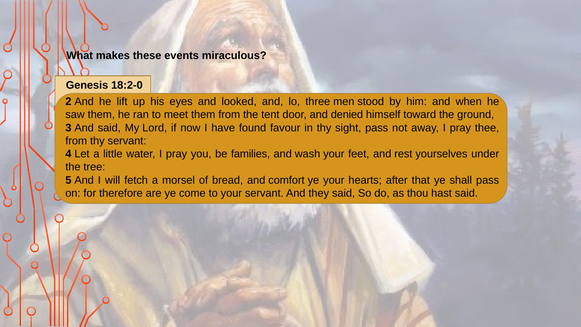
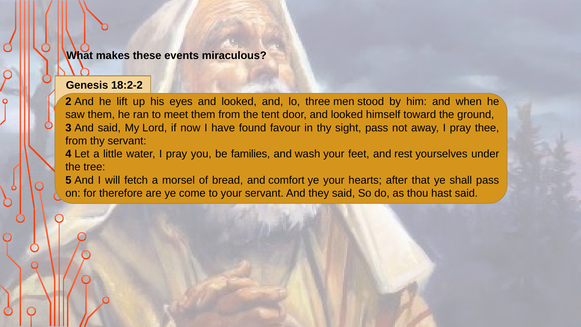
18:2-0: 18:2-0 -> 18:2-2
door and denied: denied -> looked
